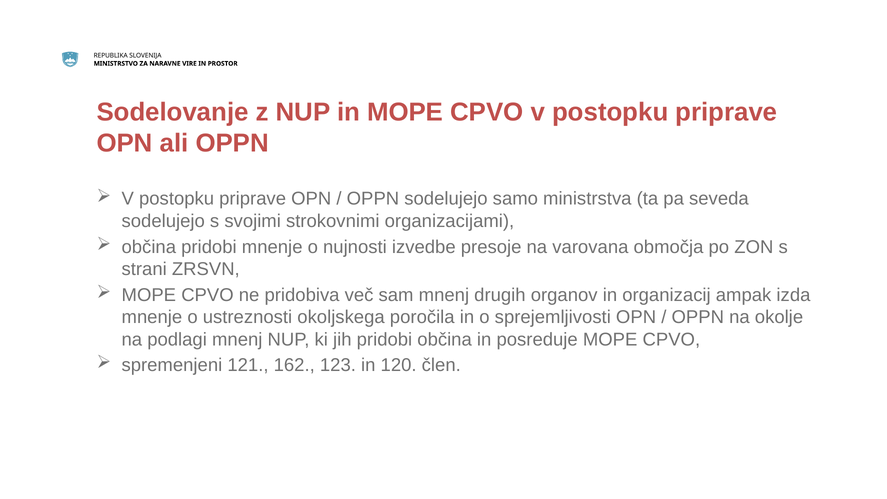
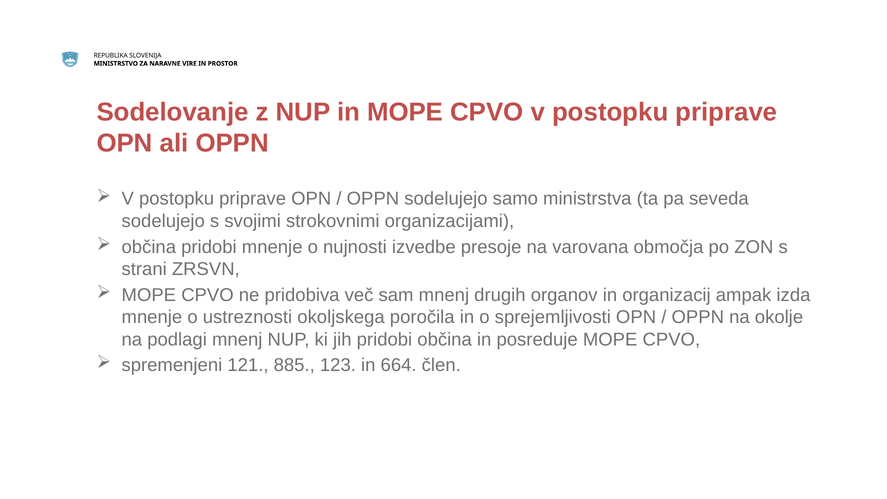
162: 162 -> 885
120: 120 -> 664
